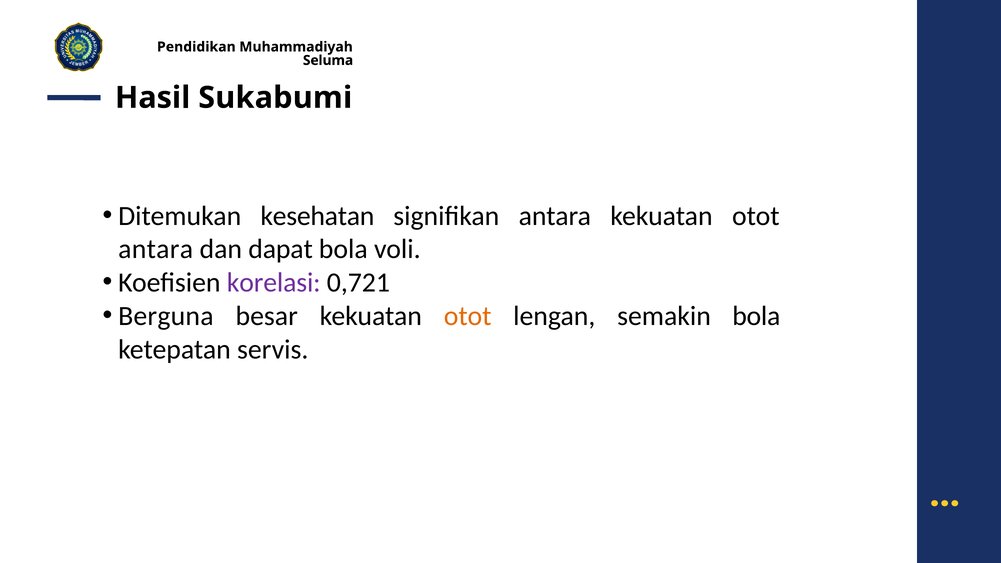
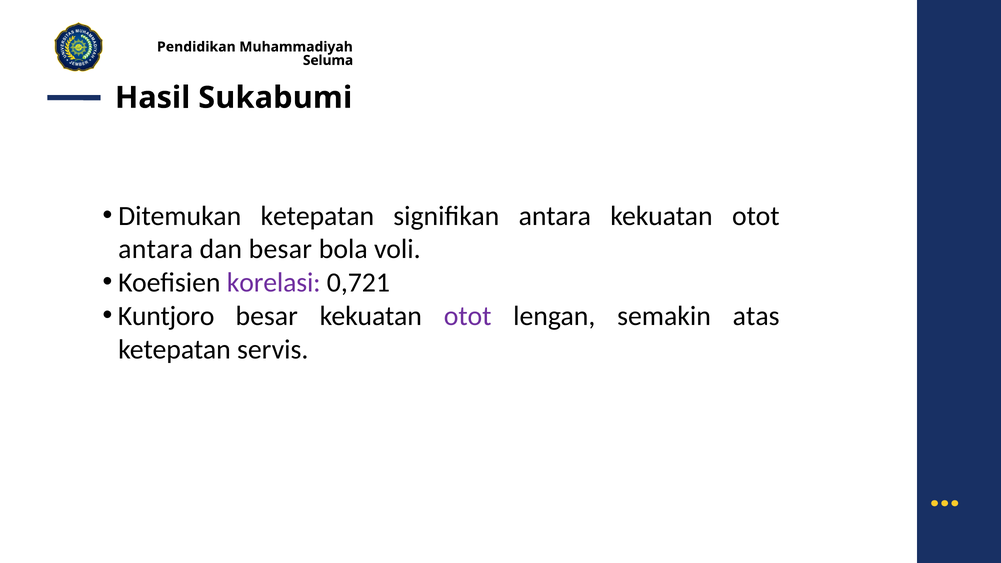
Ditemukan kesehatan: kesehatan -> ketepatan
dan dapat: dapat -> besar
Berguna: Berguna -> Kuntjoro
otot at (468, 316) colour: orange -> purple
semakin bola: bola -> atas
